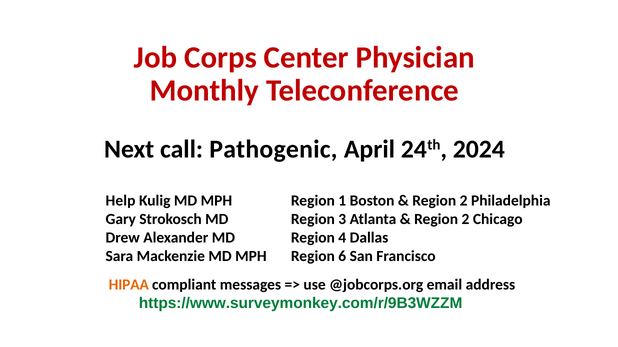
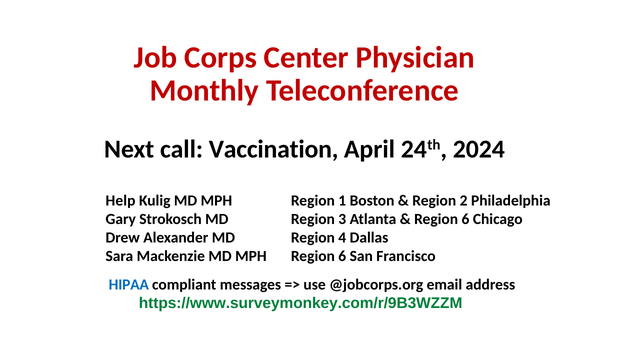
Pathogenic: Pathogenic -> Vaccination
2 at (466, 220): 2 -> 6
HIPAA colour: orange -> blue
